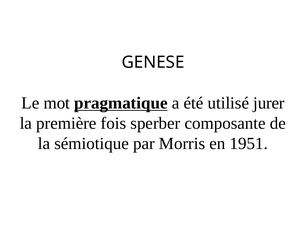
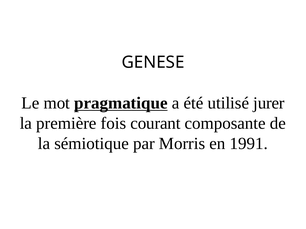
sperber: sperber -> courant
1951: 1951 -> 1991
